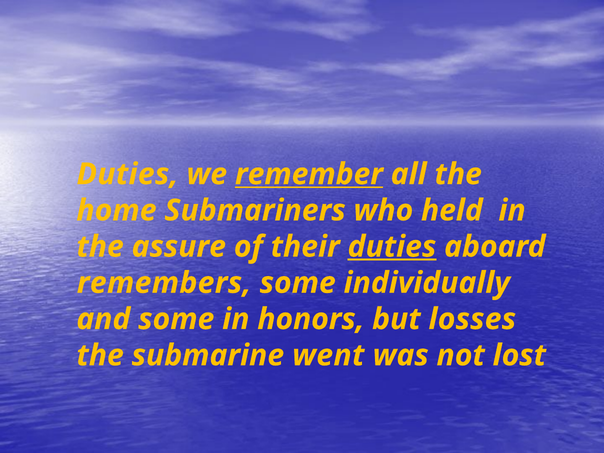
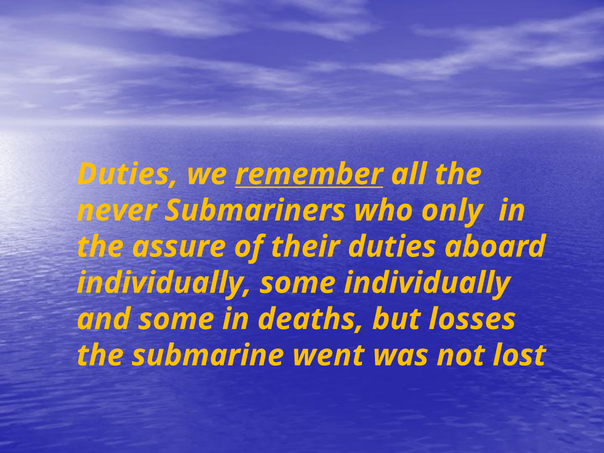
home: home -> never
held: held -> only
duties at (392, 247) underline: present -> none
remembers at (164, 283): remembers -> individually
honors: honors -> deaths
